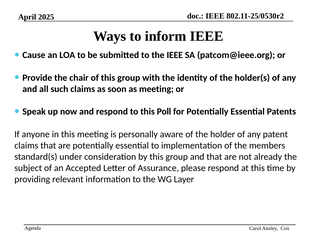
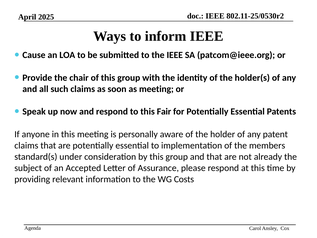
Poll: Poll -> Fair
Layer: Layer -> Costs
